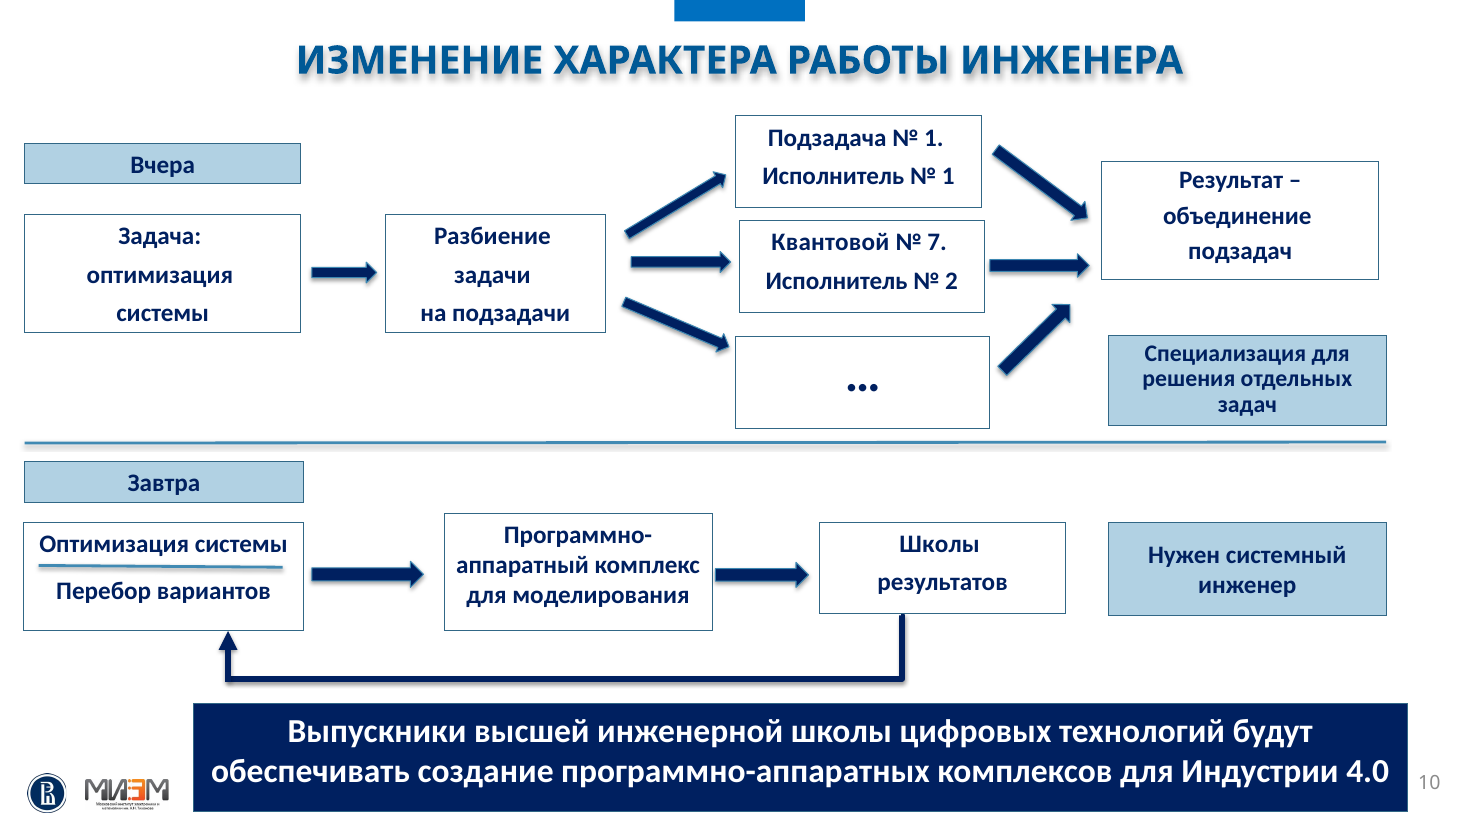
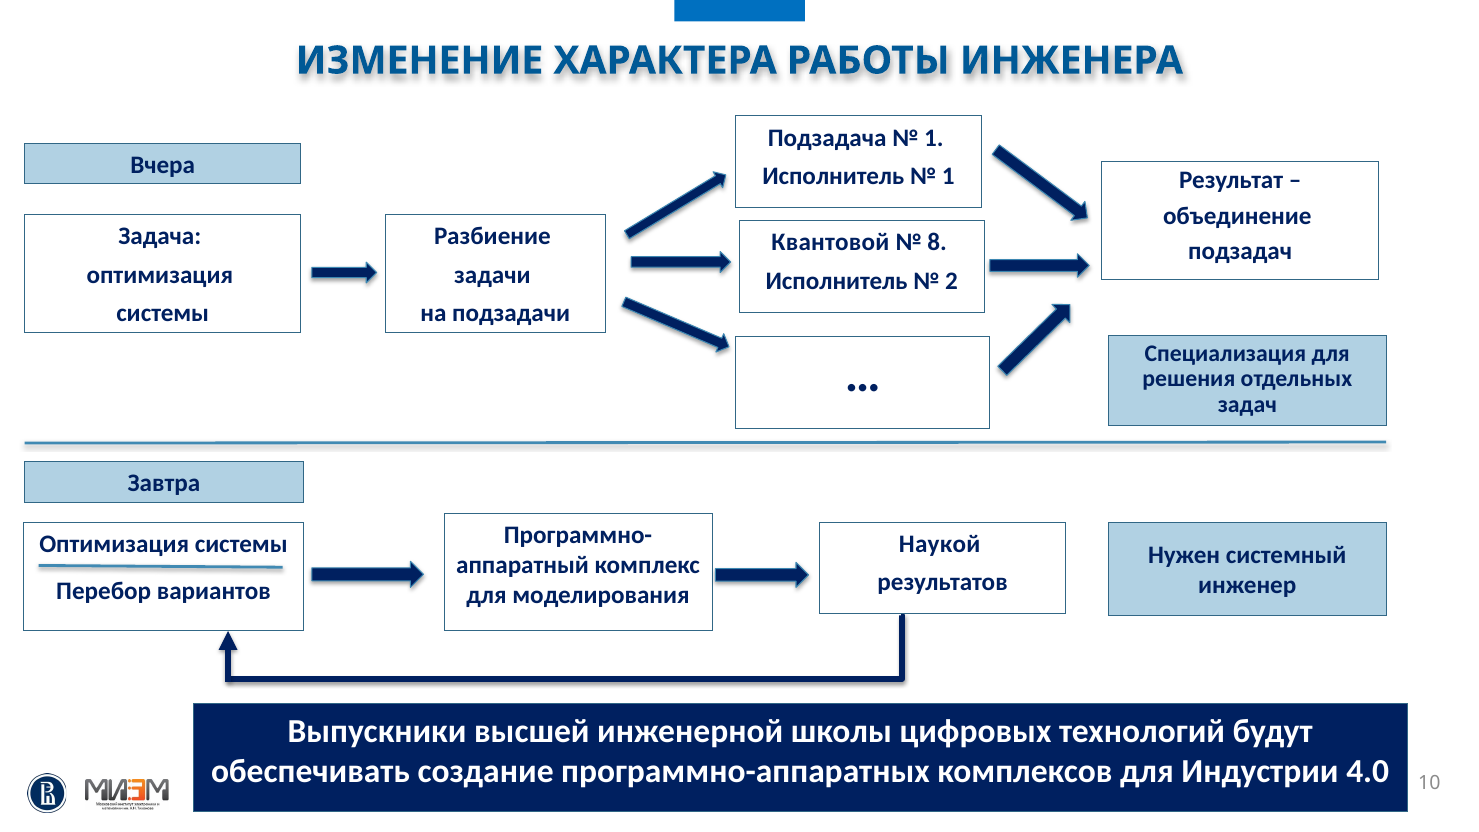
7: 7 -> 8
Школы at (940, 544): Школы -> Наукой
